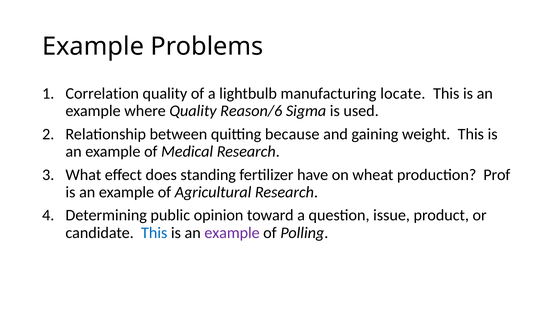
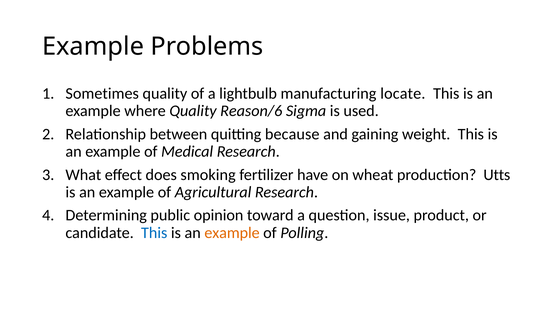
Correlation: Correlation -> Sometimes
standing: standing -> smoking
Prof: Prof -> Utts
example at (232, 233) colour: purple -> orange
